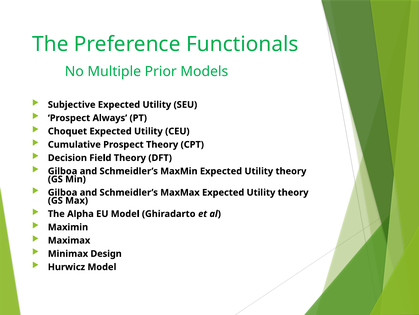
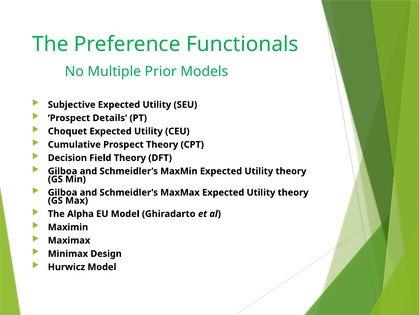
Always: Always -> Details
